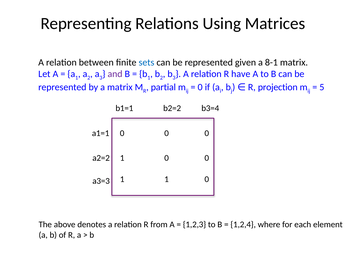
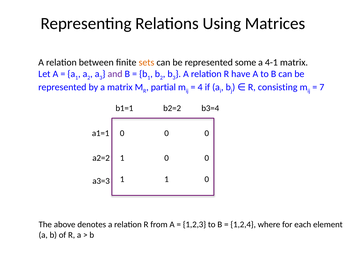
sets colour: blue -> orange
given: given -> some
8-1: 8-1 -> 4-1
5: 5 -> 7
0 at (200, 87): 0 -> 4
projection: projection -> consisting
